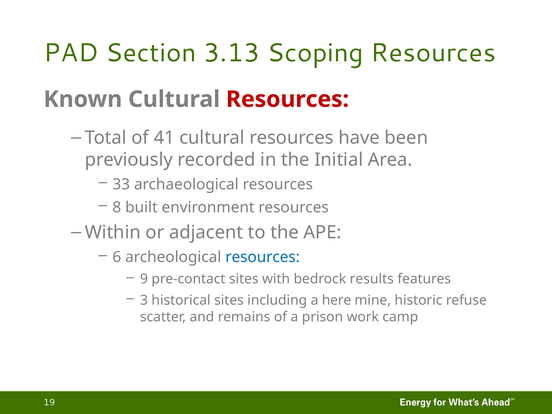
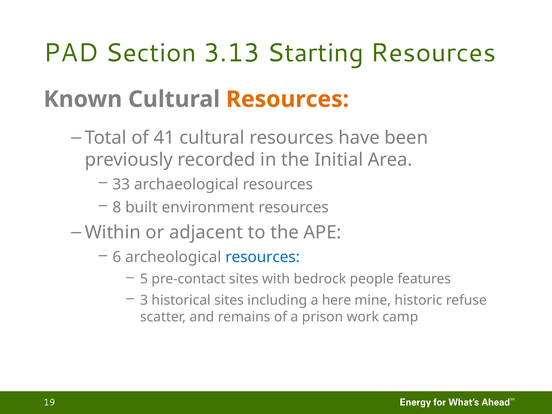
Scoping: Scoping -> Starting
Resources at (288, 99) colour: red -> orange
9: 9 -> 5
results: results -> people
